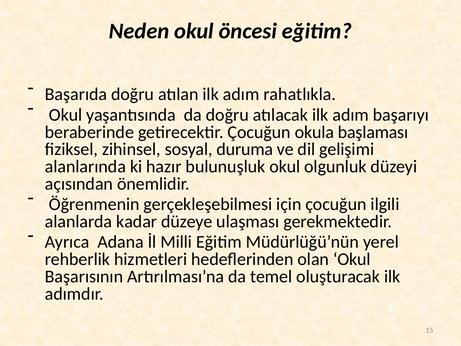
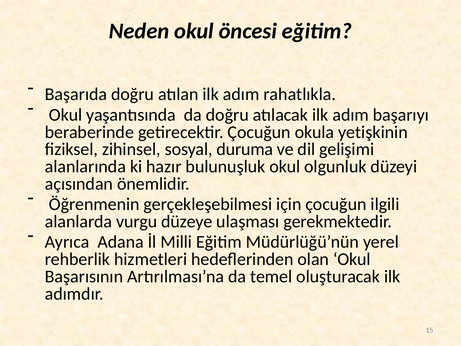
başlaması: başlaması -> yetişkinin
kadar: kadar -> vurgu
